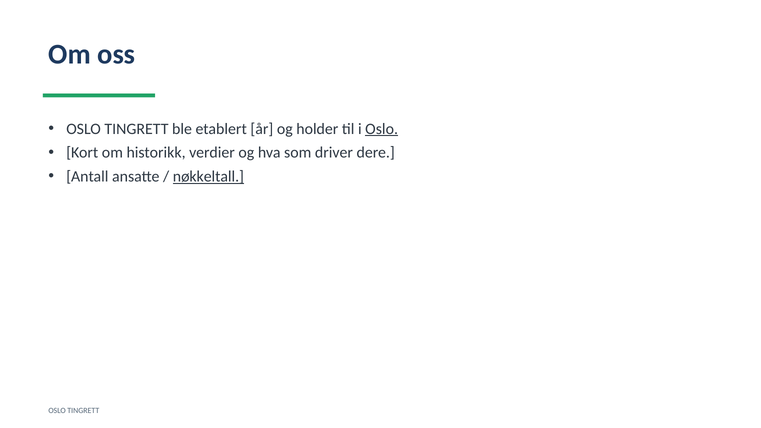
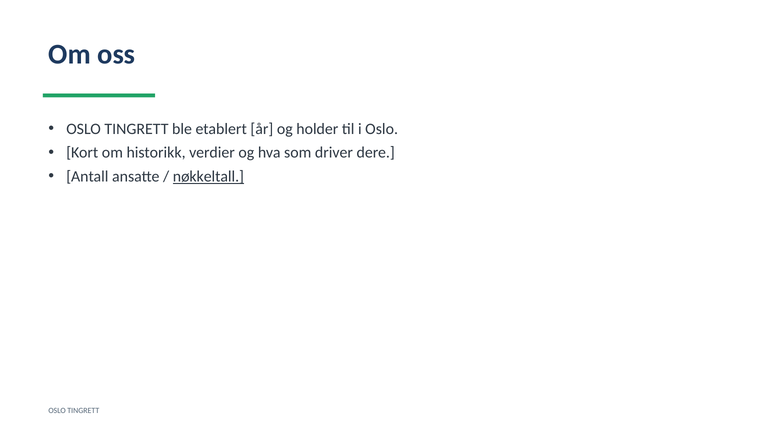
Oslo at (382, 129) underline: present -> none
